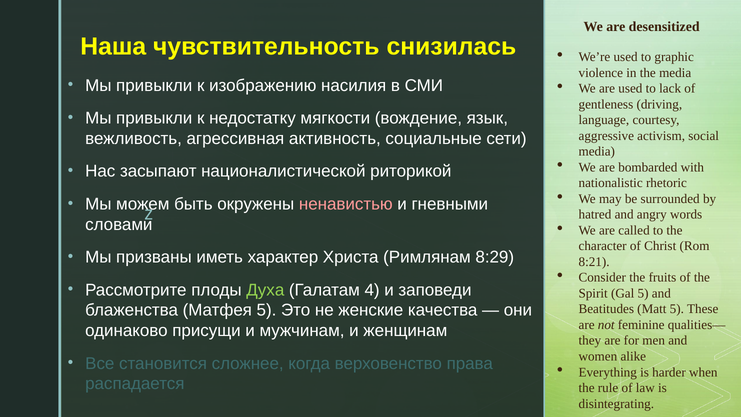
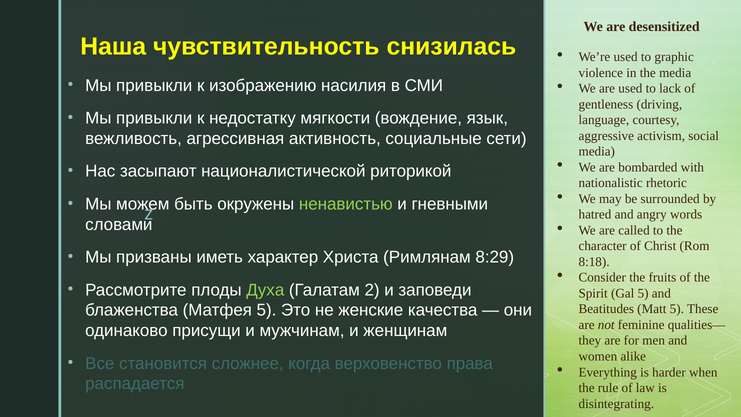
ненавистью colour: pink -> light green
8:21: 8:21 -> 8:18
4: 4 -> 2
